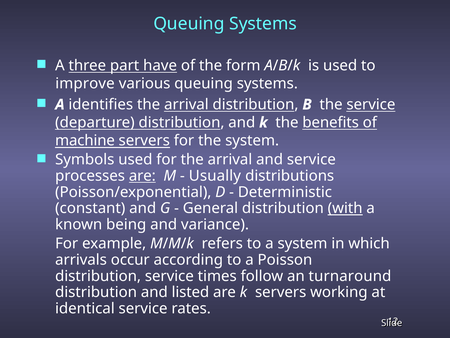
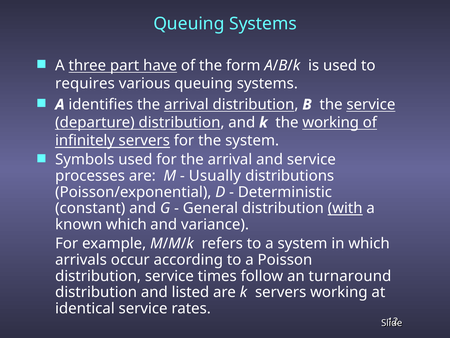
improve: improve -> requires
the benefits: benefits -> working
machine: machine -> infinitely
are at (142, 176) underline: present -> none
known being: being -> which
